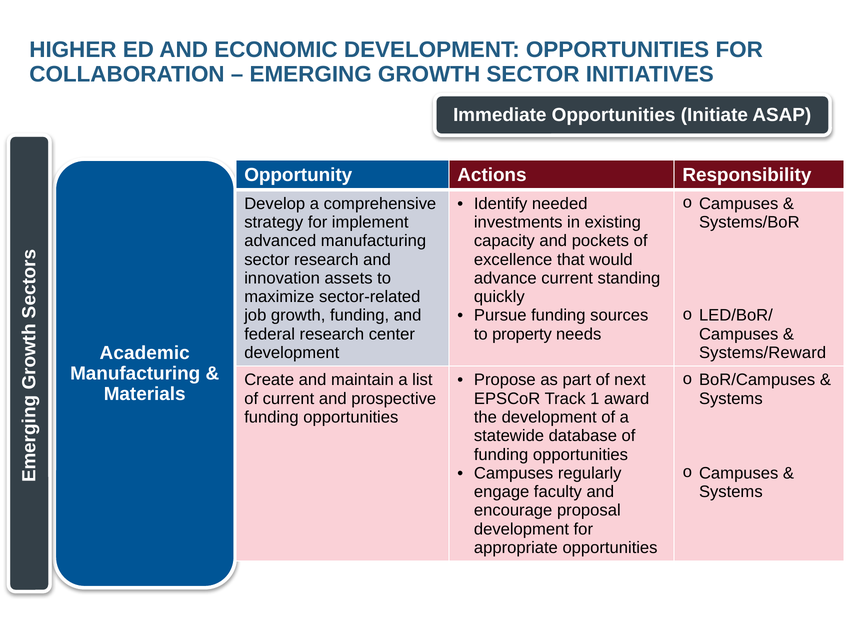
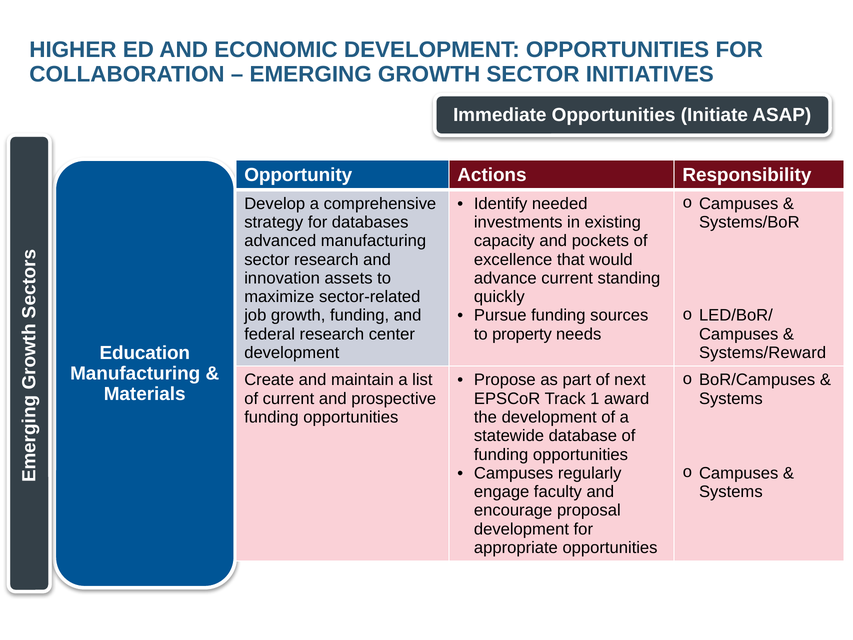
implement: implement -> databases
Academic: Academic -> Education
